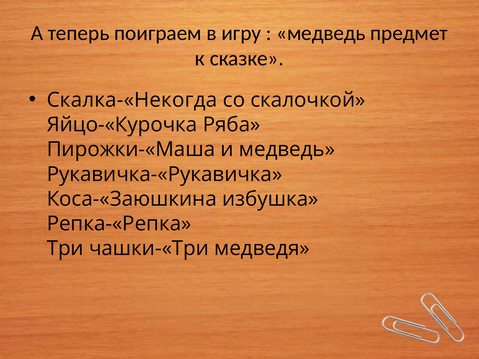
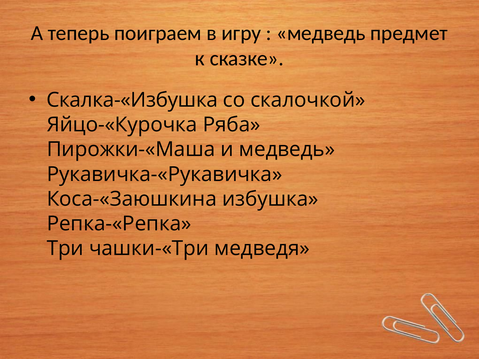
Скалка-«Некогда: Скалка-«Некогда -> Скалка-«Избушка
